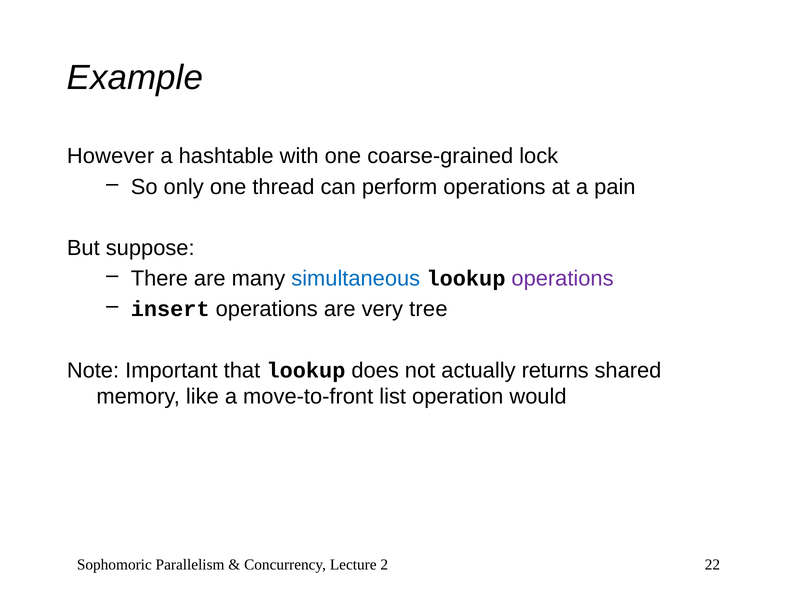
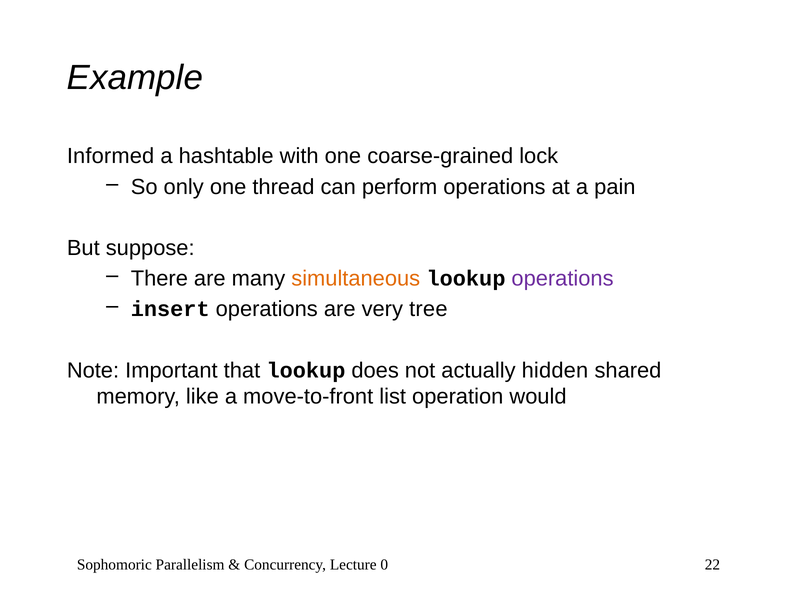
However: However -> Informed
simultaneous colour: blue -> orange
returns: returns -> hidden
2: 2 -> 0
